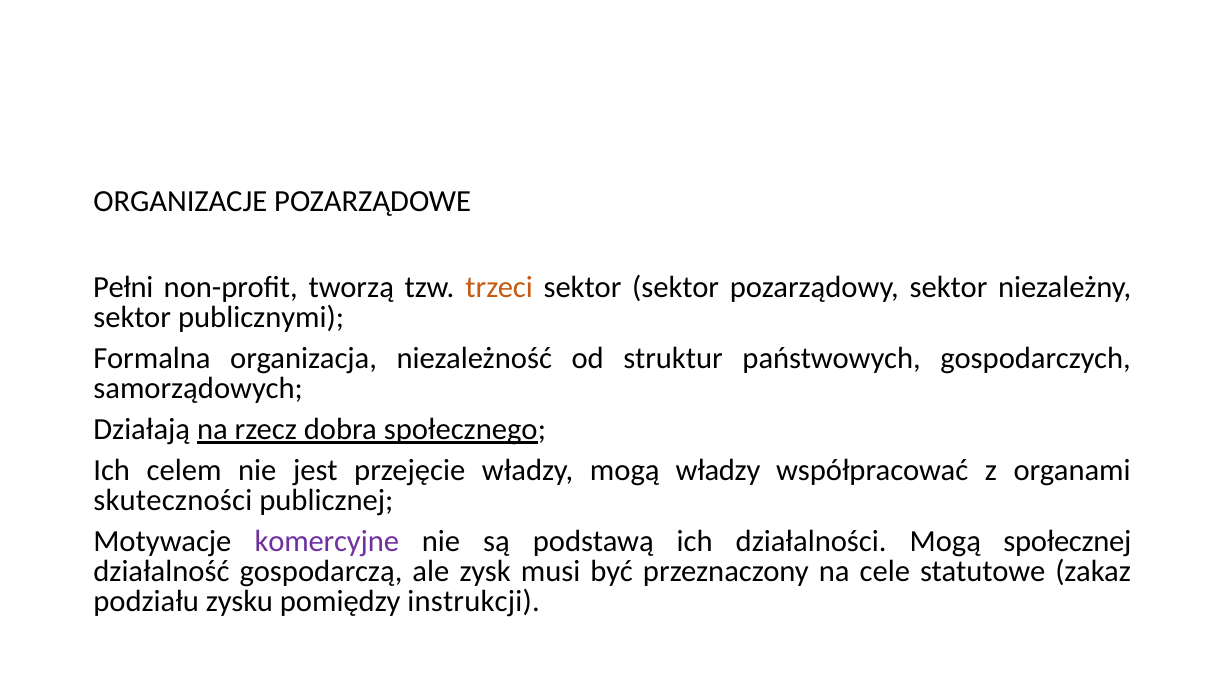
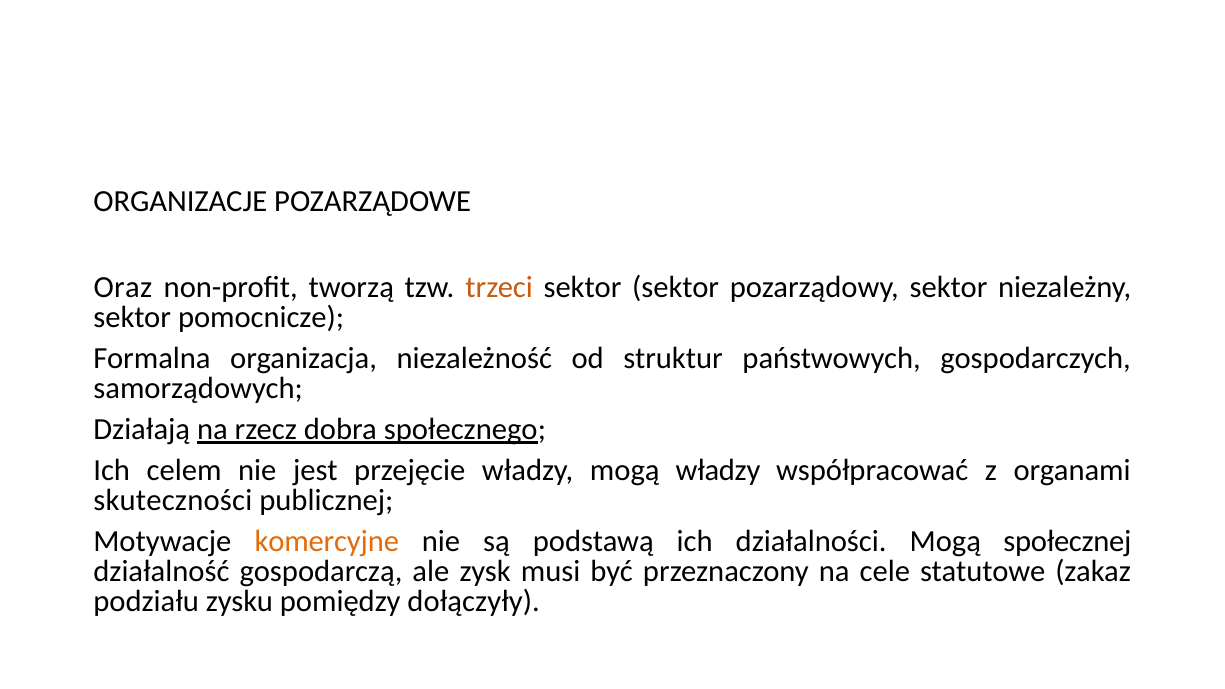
Pełni: Pełni -> Oraz
publicznymi: publicznymi -> pomocnicze
komercyjne colour: purple -> orange
instrukcji: instrukcji -> dołączyły
